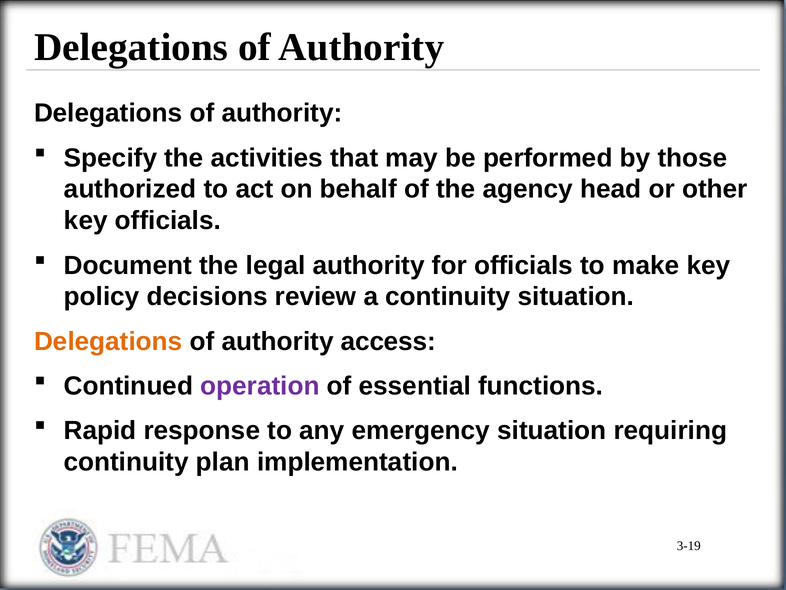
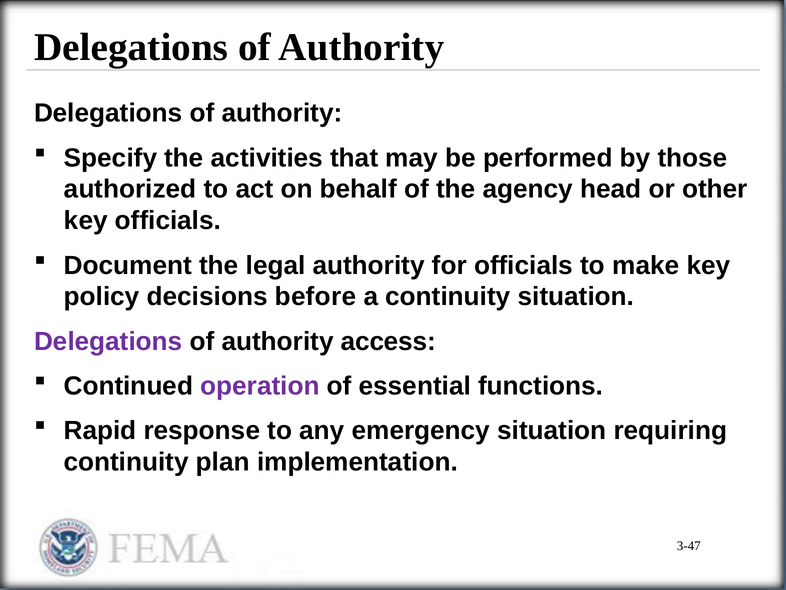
review: review -> before
Delegations at (108, 341) colour: orange -> purple
3-19: 3-19 -> 3-47
